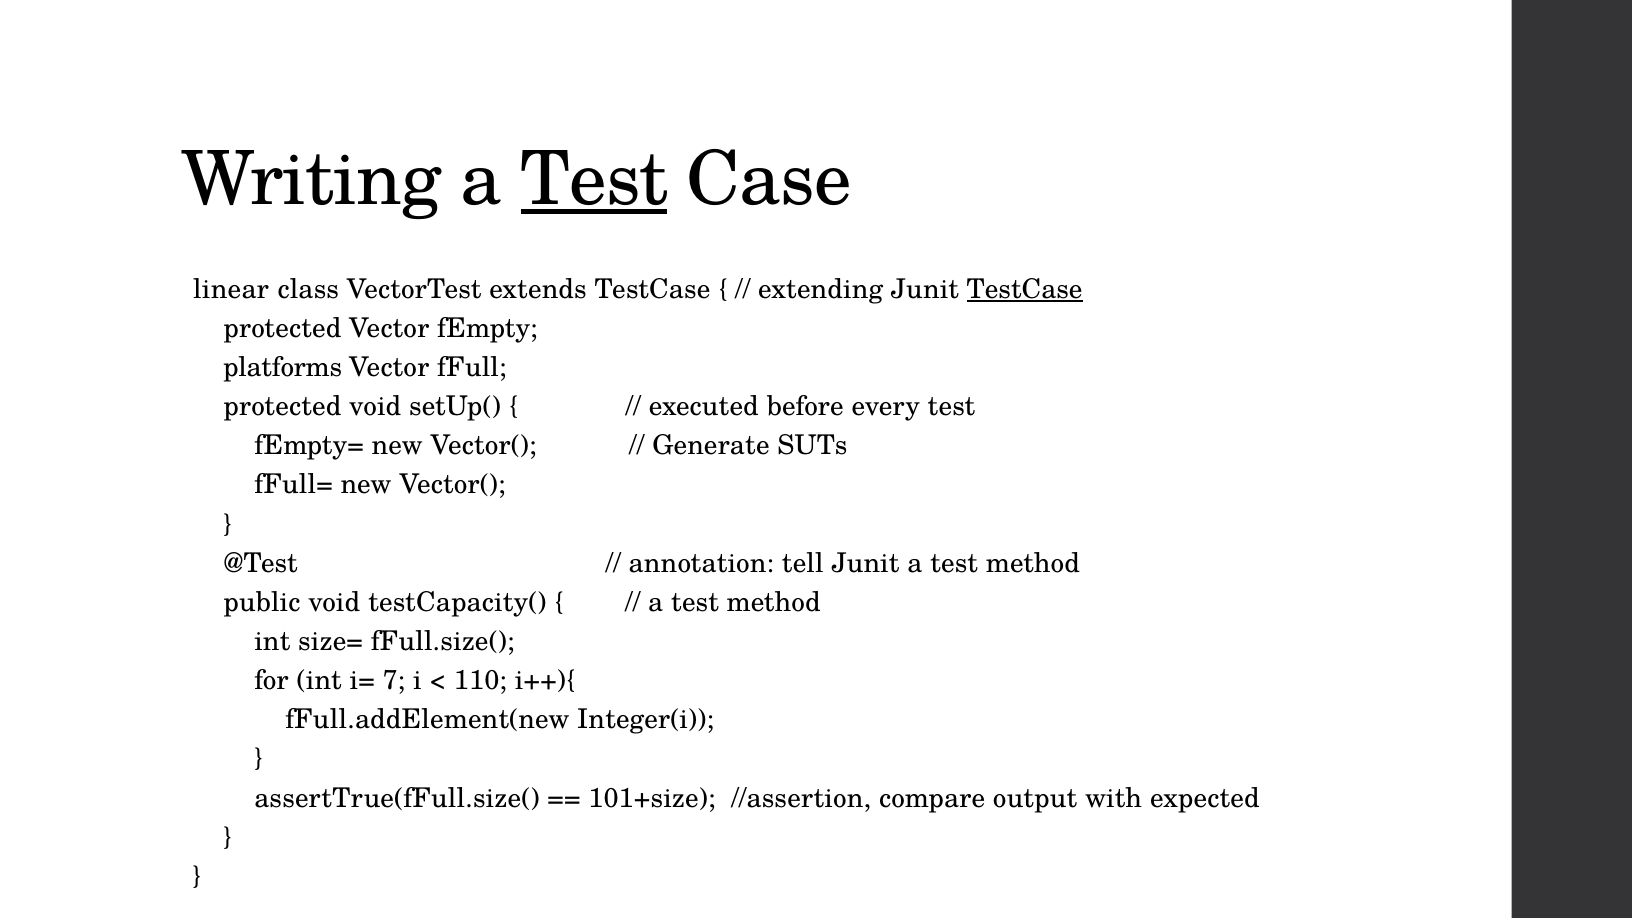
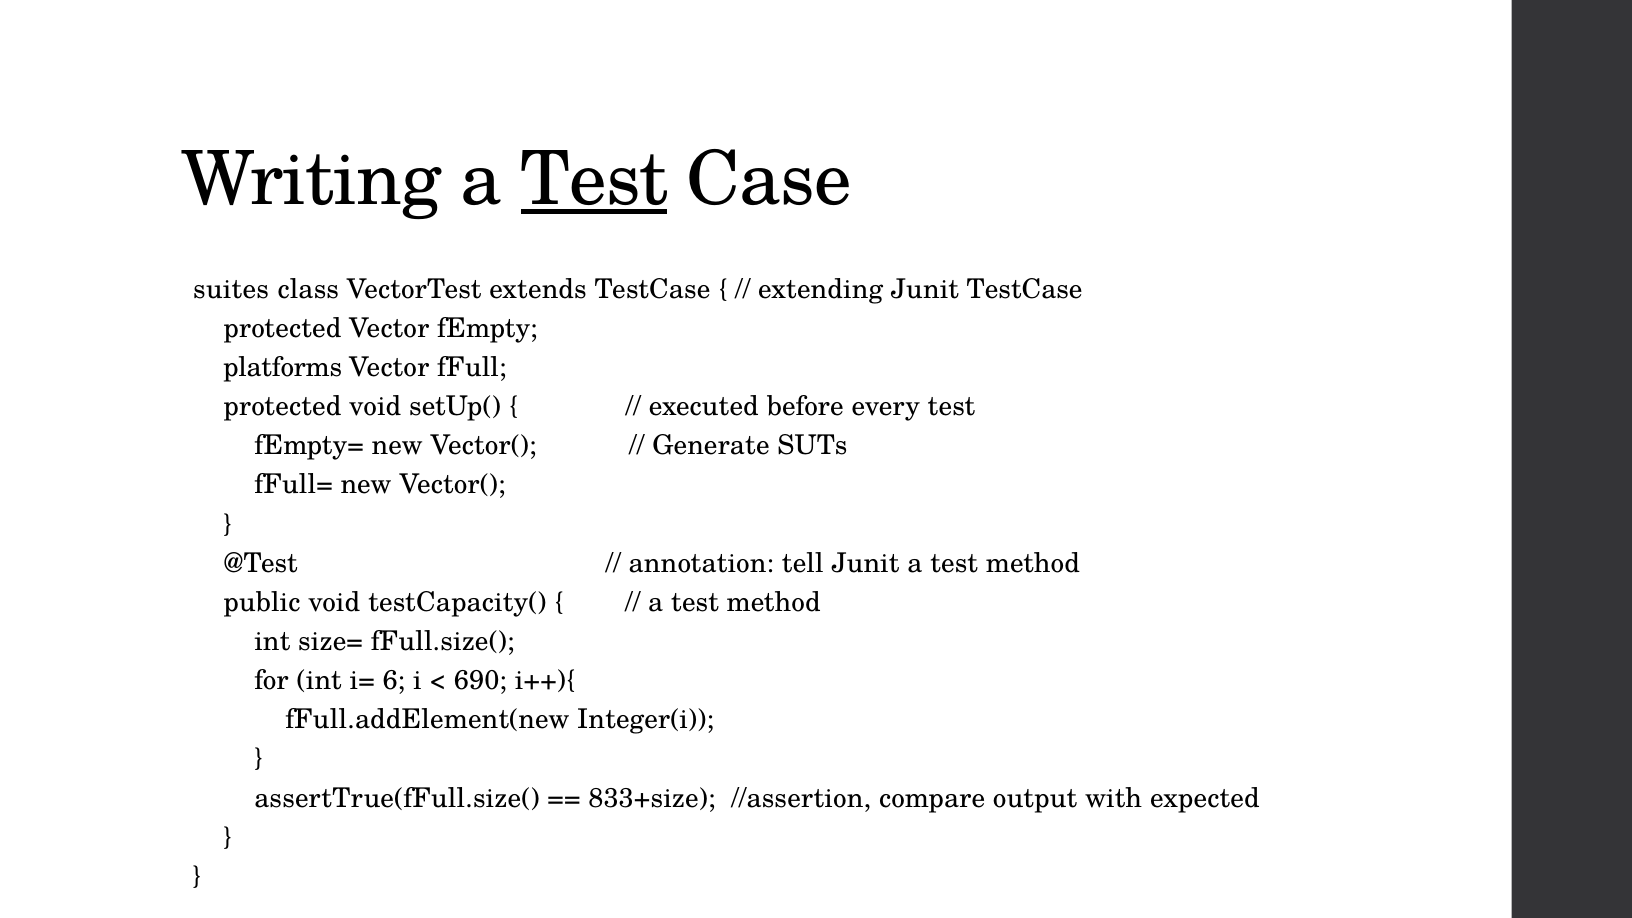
linear: linear -> suites
TestCase at (1025, 289) underline: present -> none
7: 7 -> 6
110: 110 -> 690
101+size: 101+size -> 833+size
